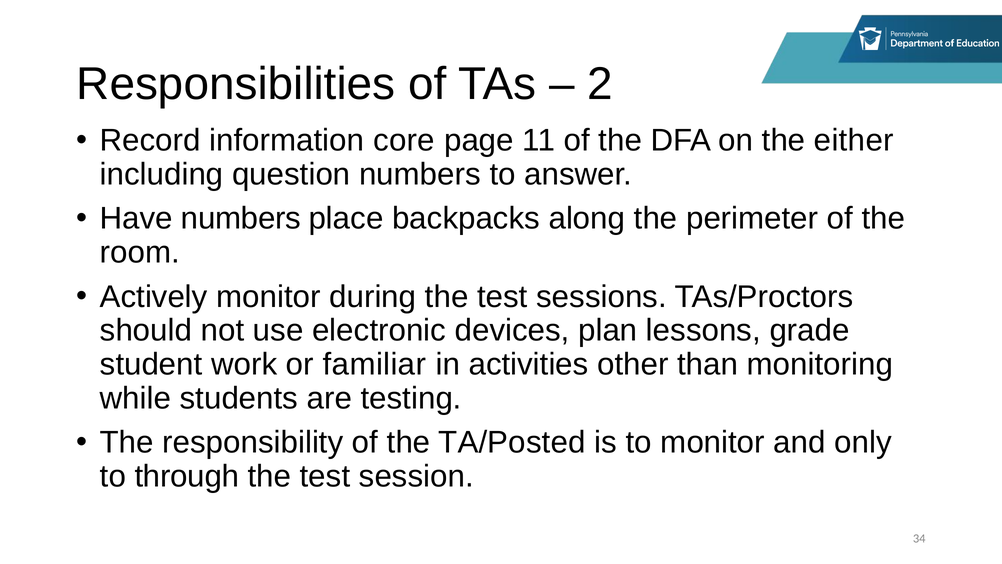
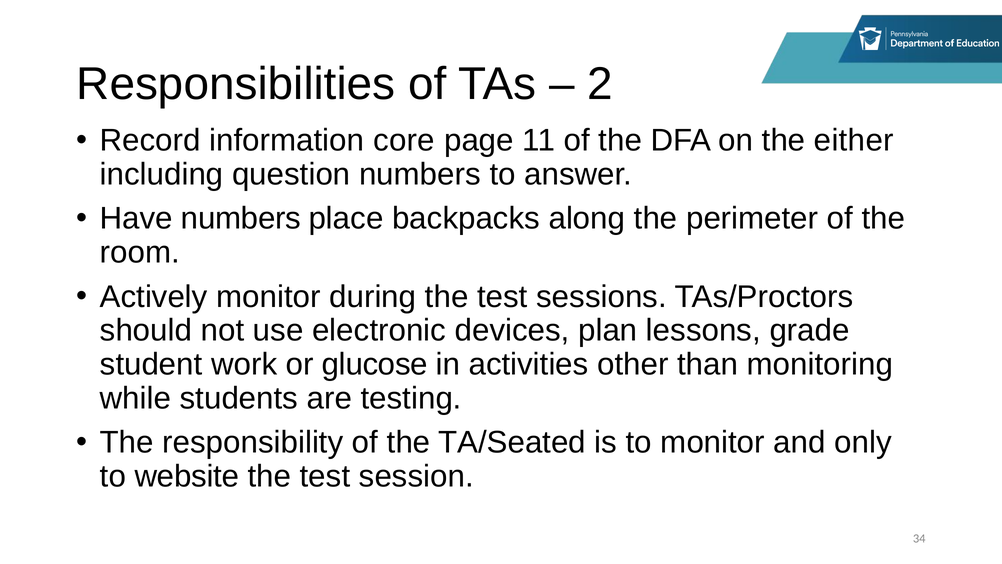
familiar: familiar -> glucose
TA/Posted: TA/Posted -> TA/Seated
through: through -> website
